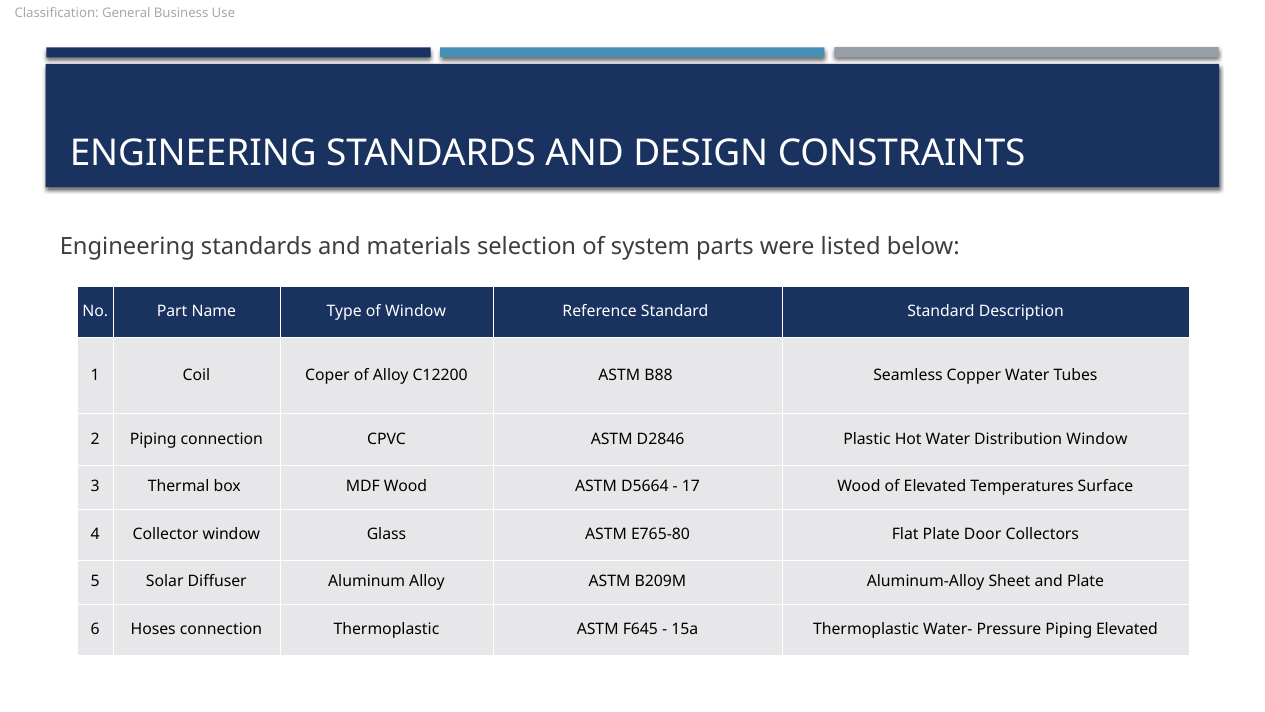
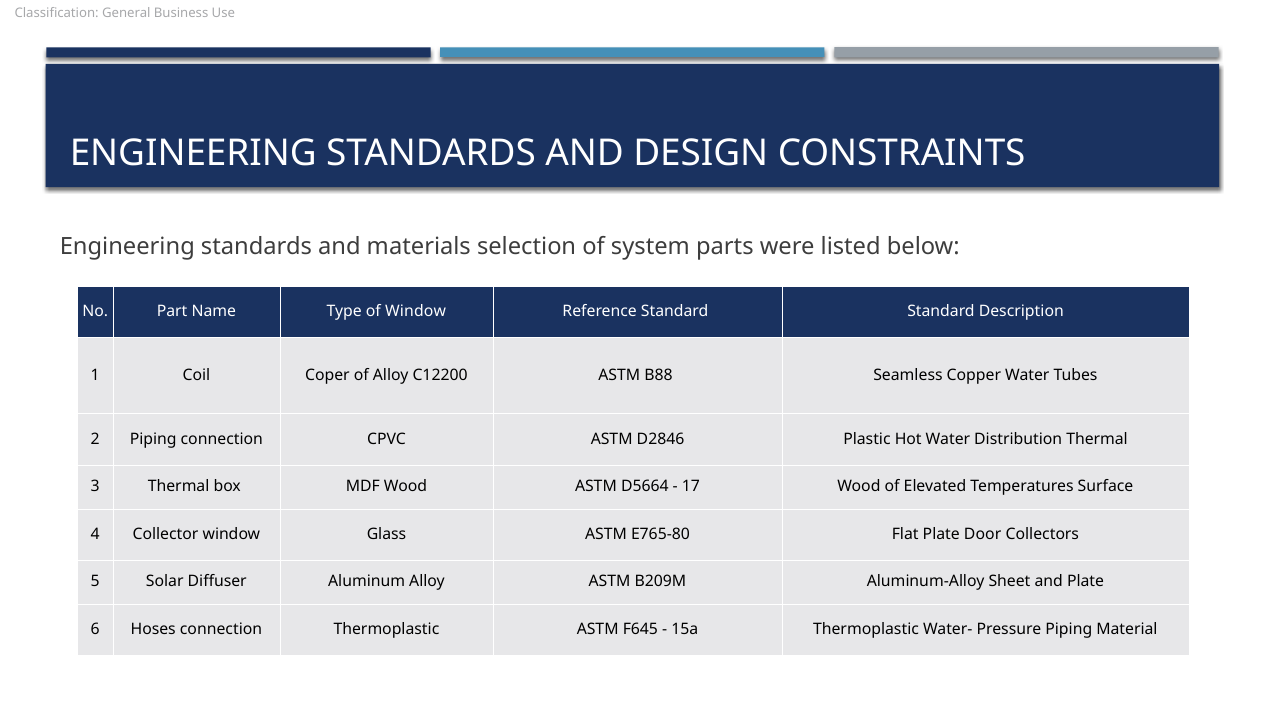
Distribution Window: Window -> Thermal
Piping Elevated: Elevated -> Material
